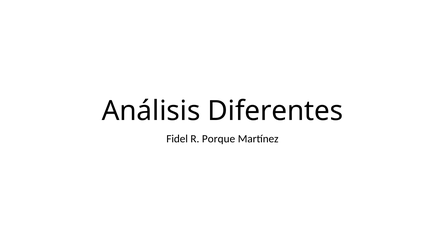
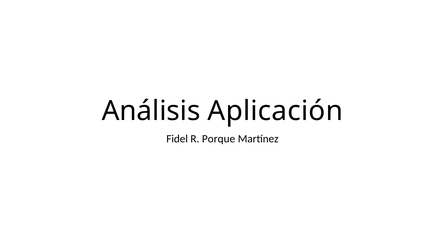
Diferentes: Diferentes -> Aplicación
